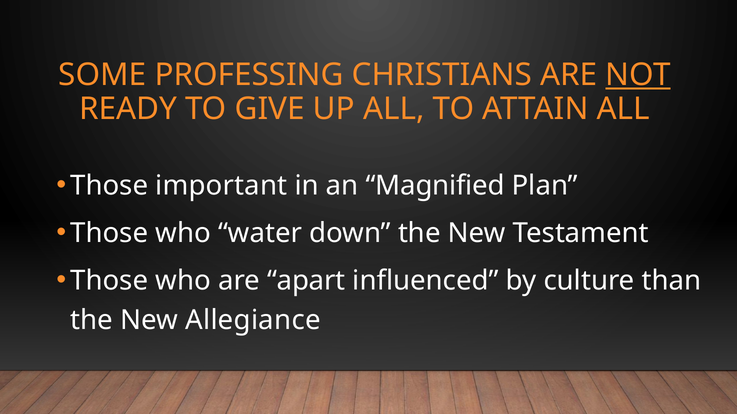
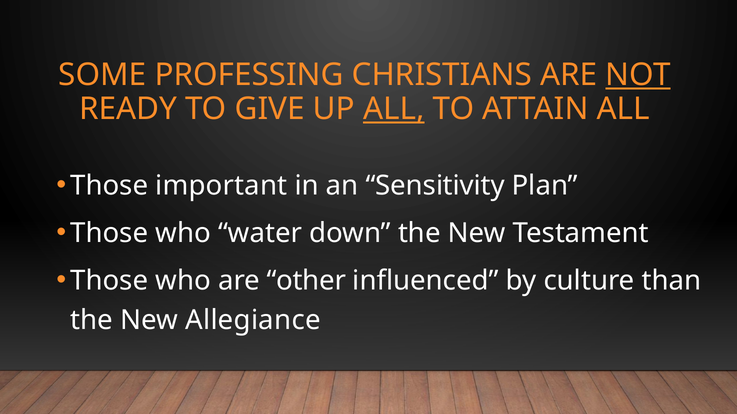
ALL at (394, 109) underline: none -> present
Magnified: Magnified -> Sensitivity
apart: apart -> other
